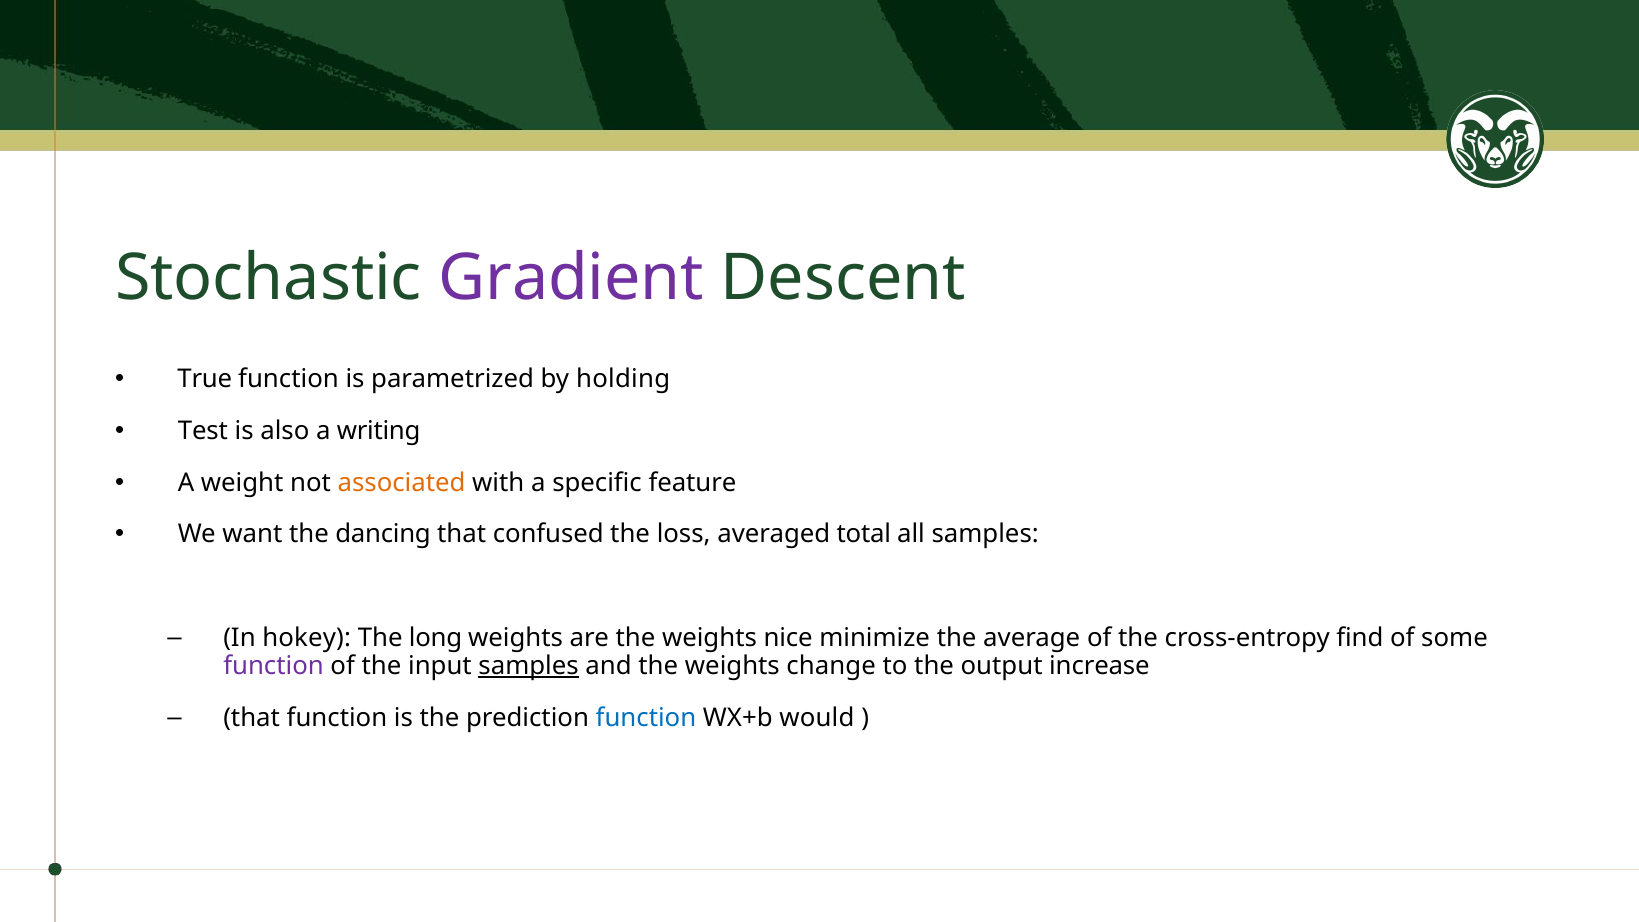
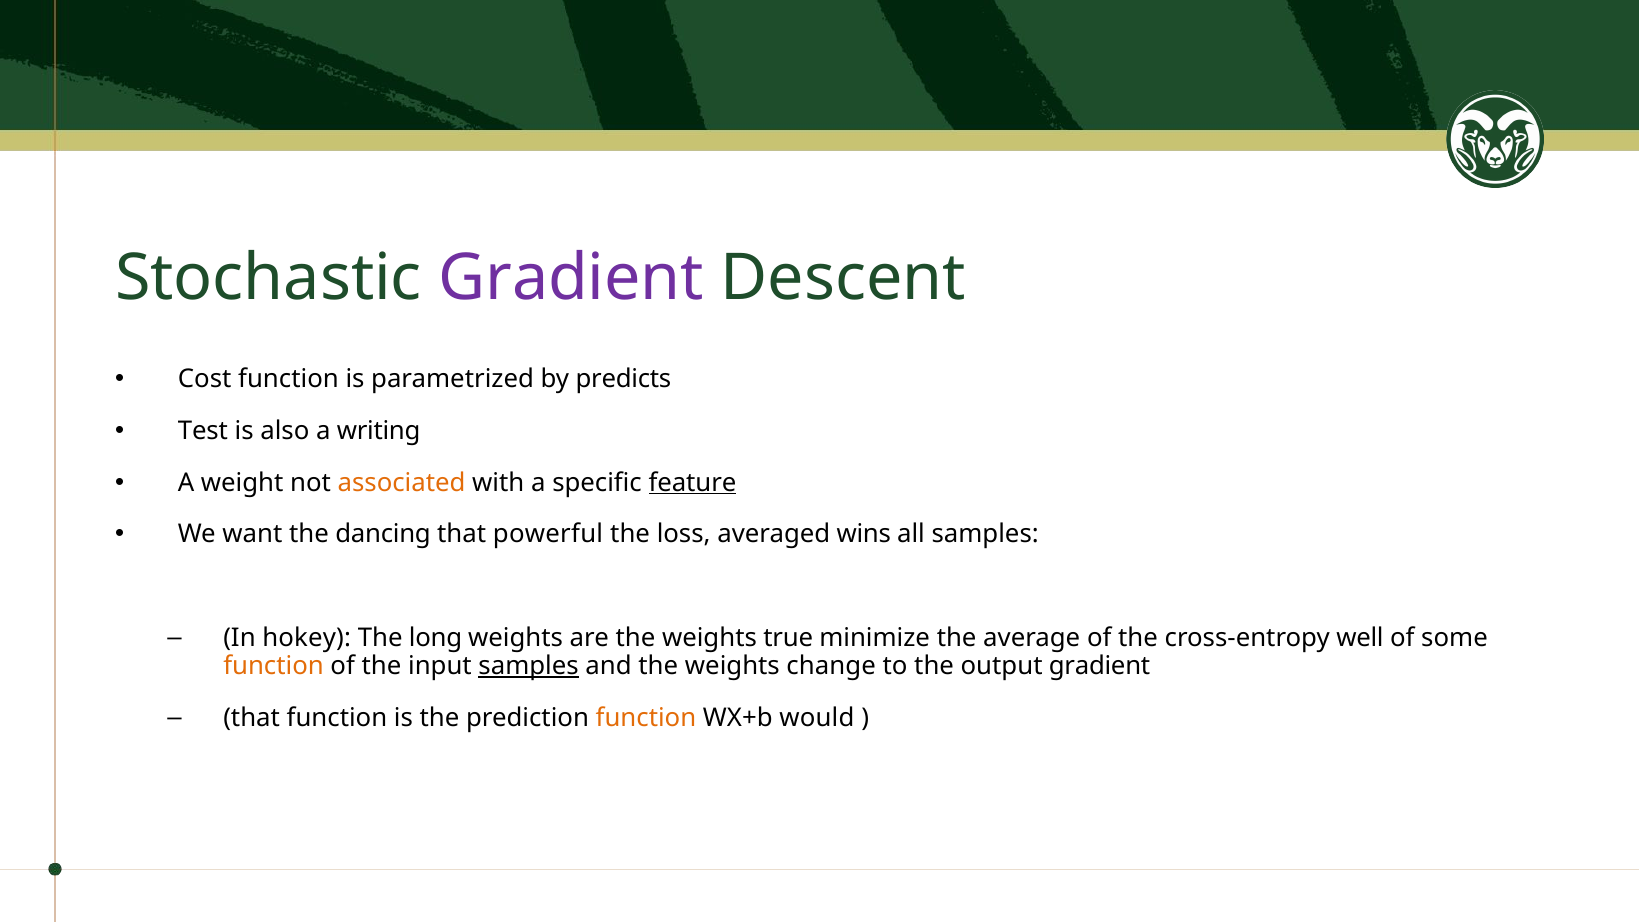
True: True -> Cost
holding: holding -> predicts
feature underline: none -> present
confused: confused -> powerful
total: total -> wins
nice: nice -> true
find: find -> well
function at (274, 666) colour: purple -> orange
output increase: increase -> gradient
function at (646, 718) colour: blue -> orange
